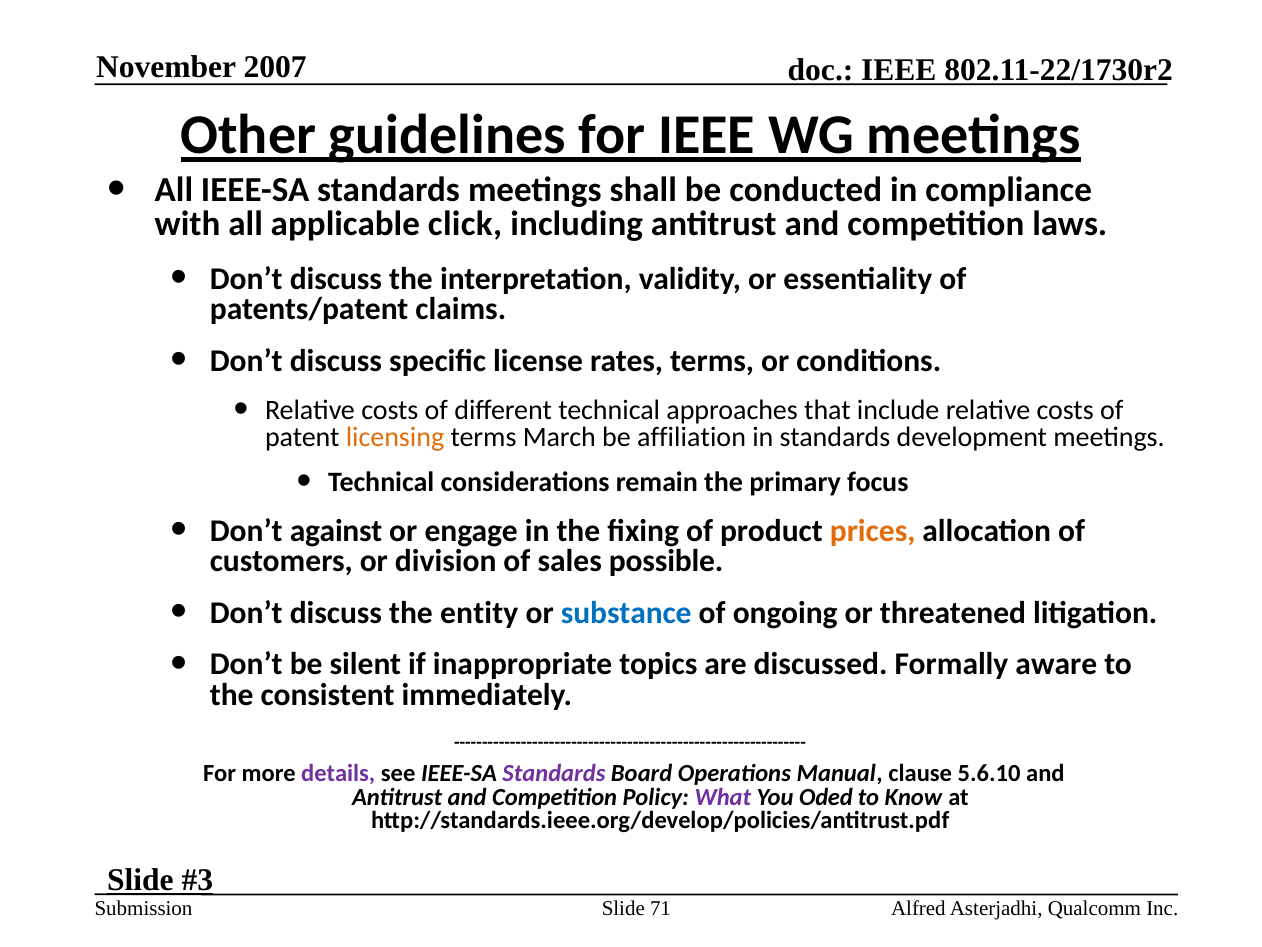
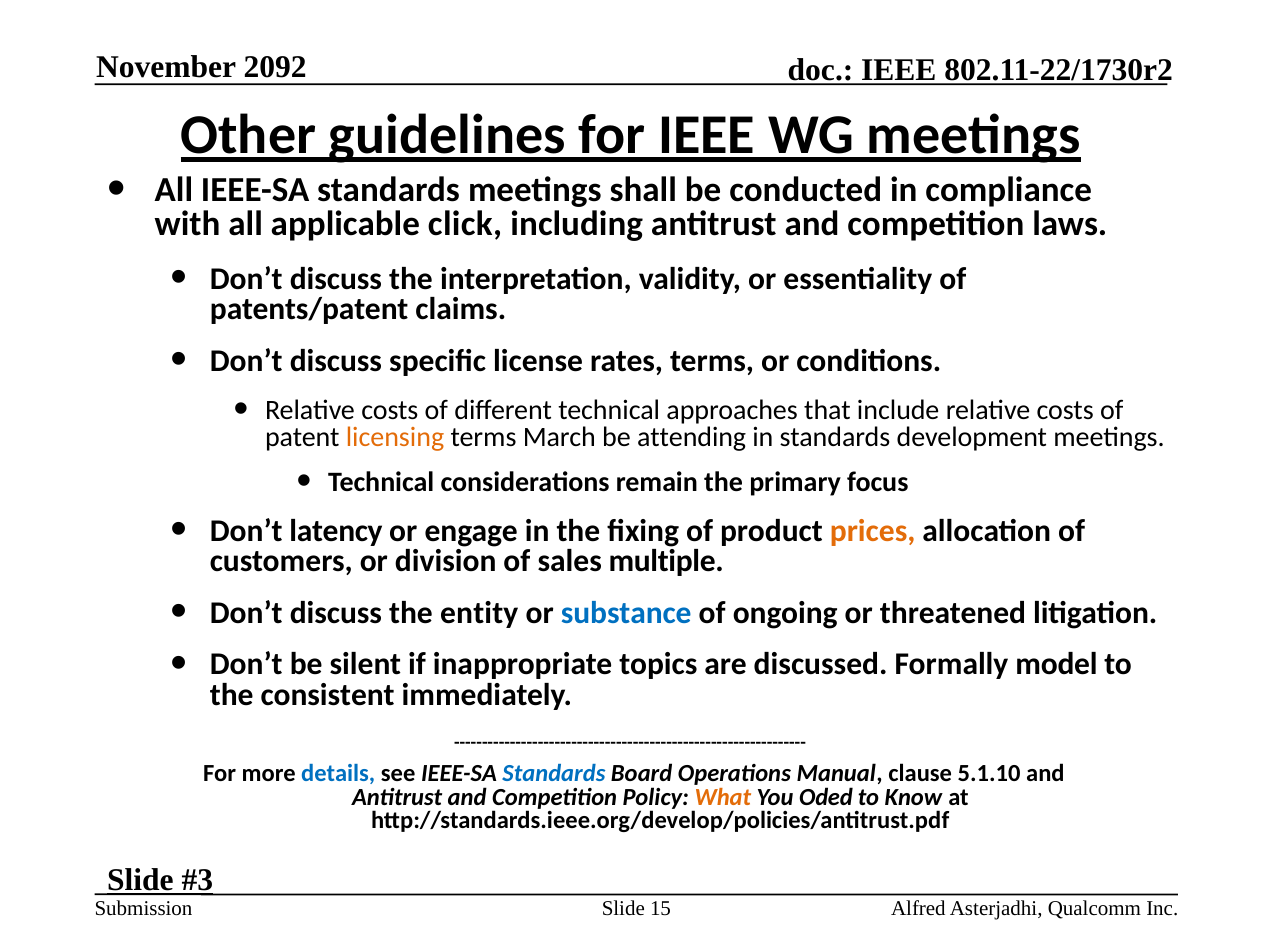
2007: 2007 -> 2092
affiliation: affiliation -> attending
against: against -> latency
possible: possible -> multiple
aware: aware -> model
details colour: purple -> blue
Standards at (554, 773) colour: purple -> blue
5.6.10: 5.6.10 -> 5.1.10
What colour: purple -> orange
71: 71 -> 15
